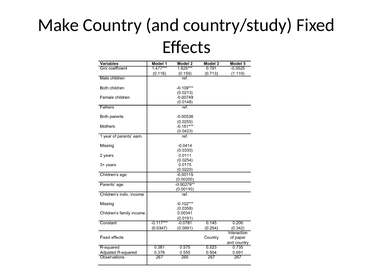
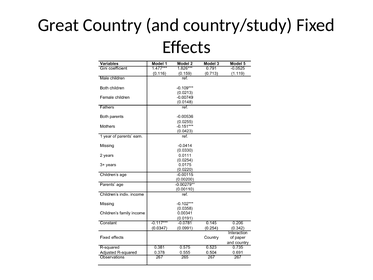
Make: Make -> Great
